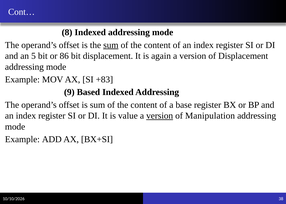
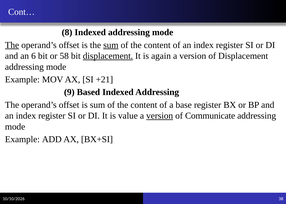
The at (12, 45) underline: none -> present
5: 5 -> 6
86: 86 -> 58
displacement at (108, 56) underline: none -> present
+83: +83 -> +21
Manipulation: Manipulation -> Communicate
